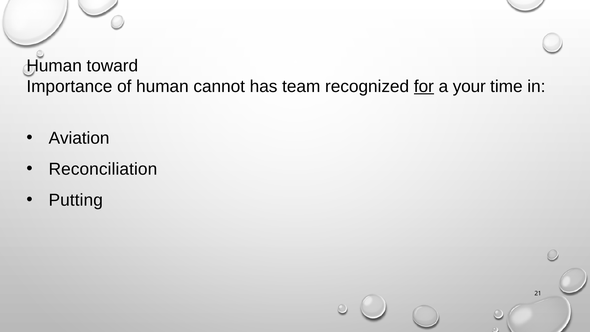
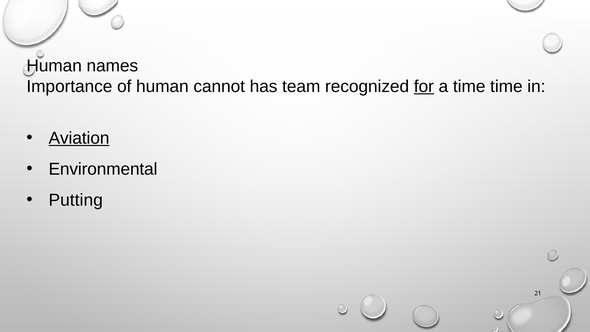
toward: toward -> names
a your: your -> time
Aviation underline: none -> present
Reconciliation: Reconciliation -> Environmental
